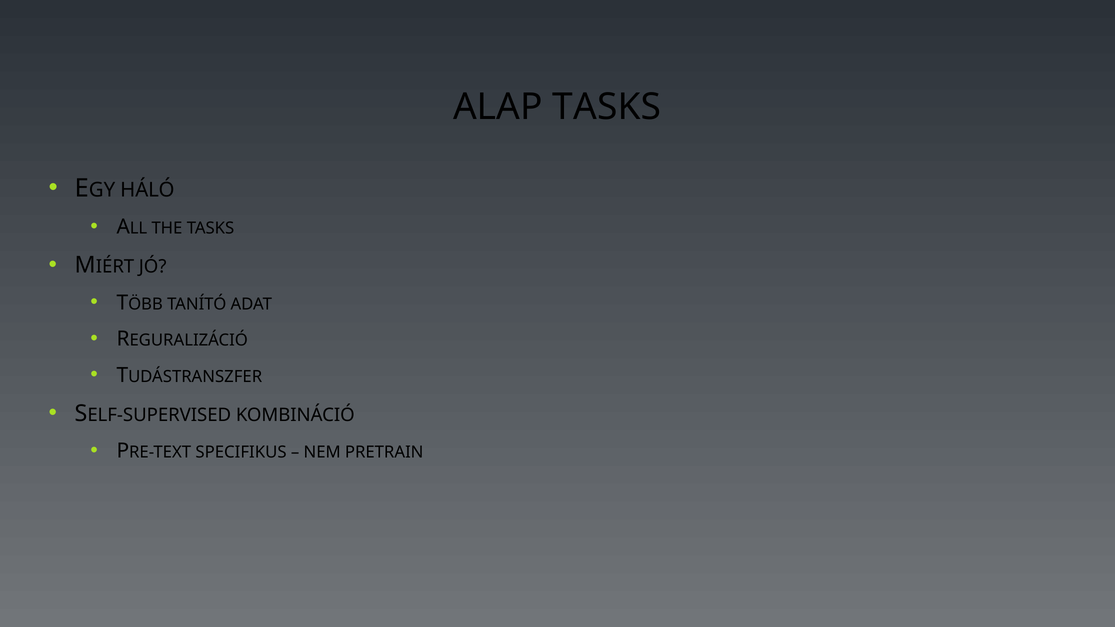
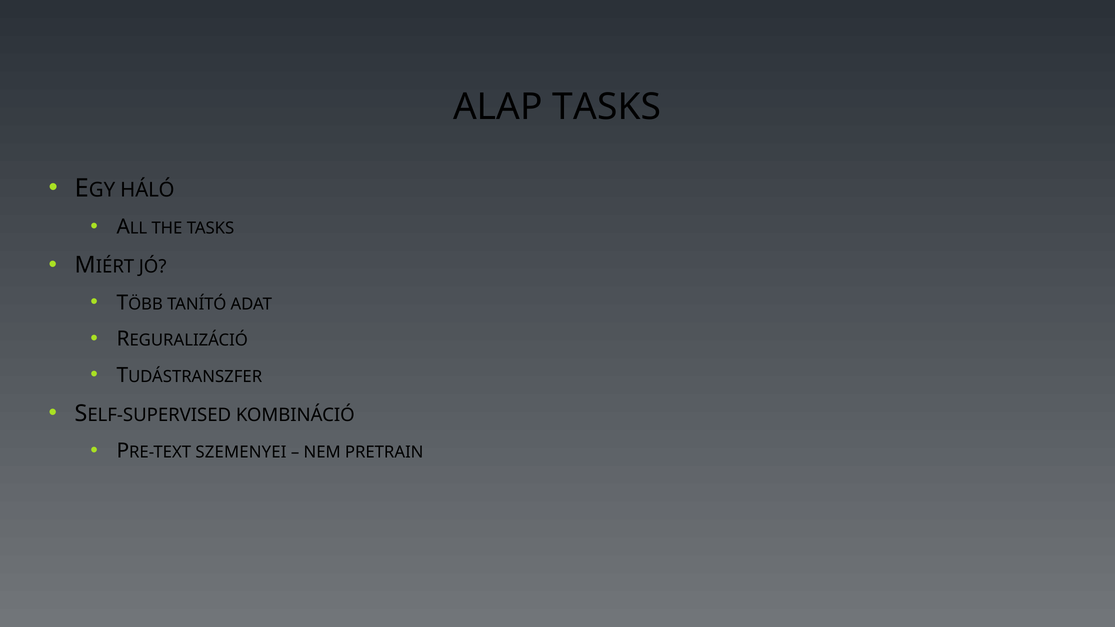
SPECIFIKUS: SPECIFIKUS -> SZEMENYEI
